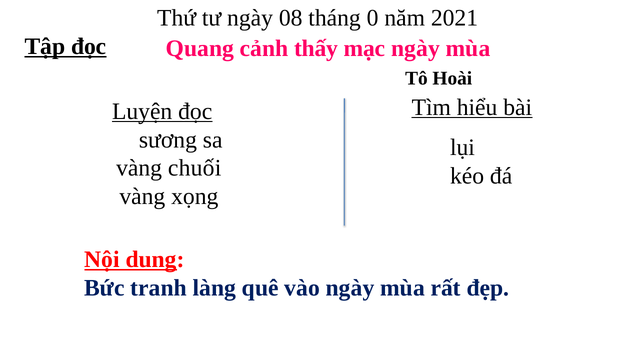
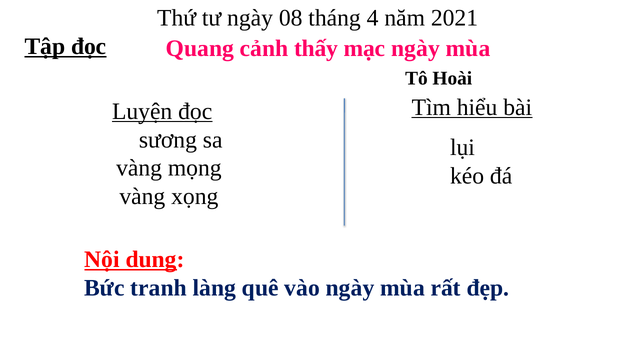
0: 0 -> 4
chuối: chuối -> mọng
